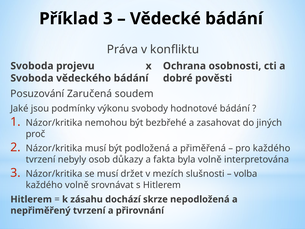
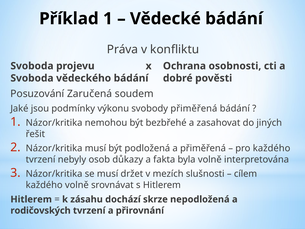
Příklad 3: 3 -> 1
svobody hodnotové: hodnotové -> přiměřená
proč: proč -> řešit
volba: volba -> cílem
nepřiměřený: nepřiměřený -> rodičovských
